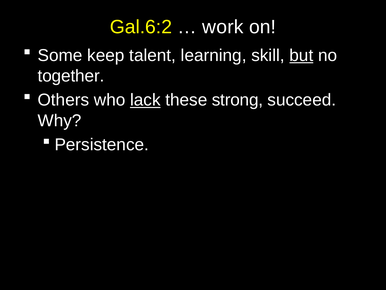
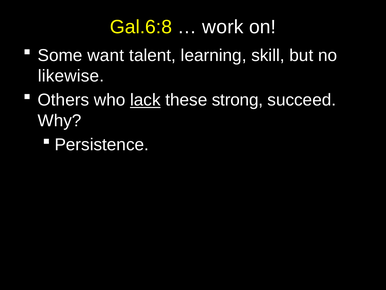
Gal.6:2: Gal.6:2 -> Gal.6:8
keep: keep -> want
but underline: present -> none
together: together -> likewise
